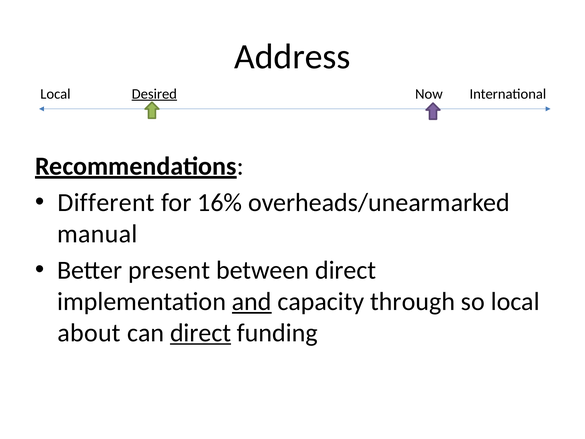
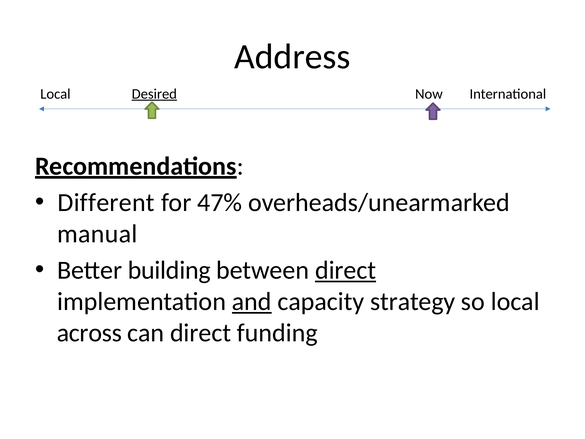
16%: 16% -> 47%
present: present -> building
direct at (346, 270) underline: none -> present
through: through -> strategy
about: about -> across
direct at (201, 333) underline: present -> none
